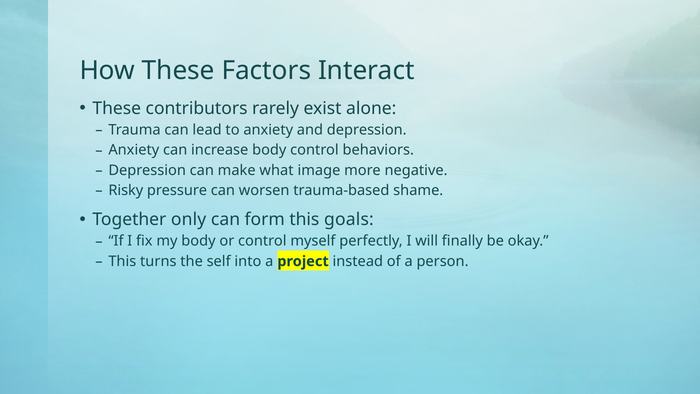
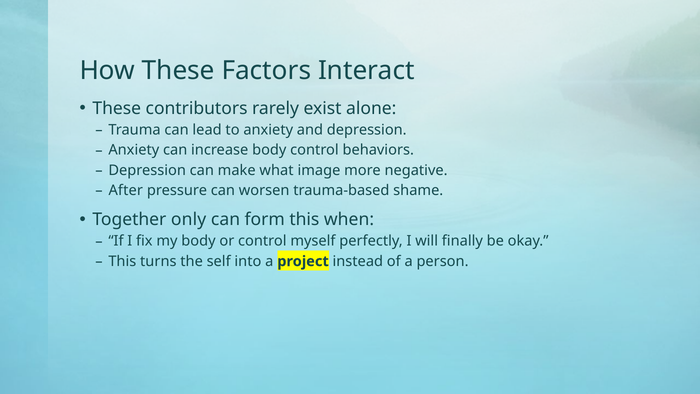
Risky: Risky -> After
goals: goals -> when
